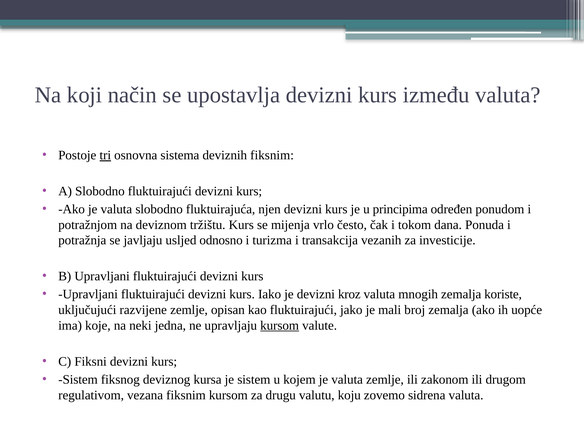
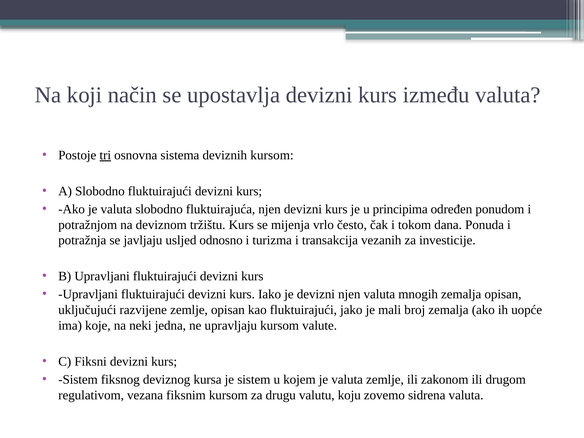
deviznih fiksnim: fiksnim -> kursom
devizni kroz: kroz -> njen
zemalja koriste: koriste -> opisan
kursom at (280, 325) underline: present -> none
